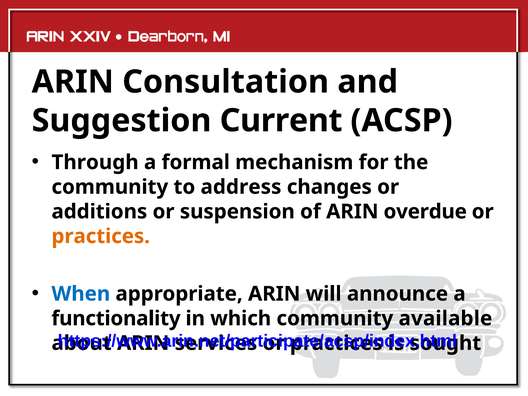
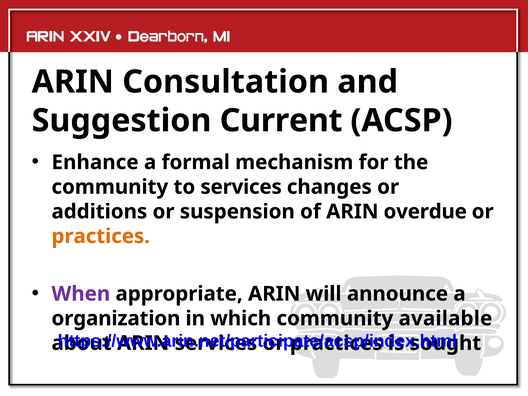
Through: Through -> Enhance
to address: address -> services
When colour: blue -> purple
functionality: functionality -> organization
